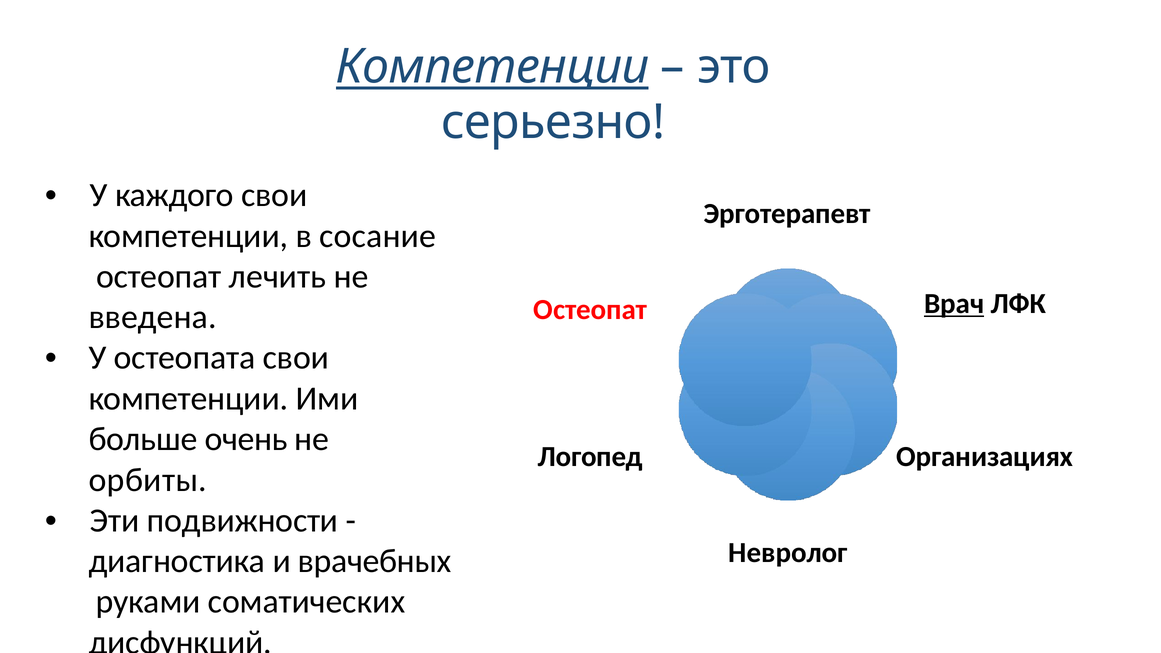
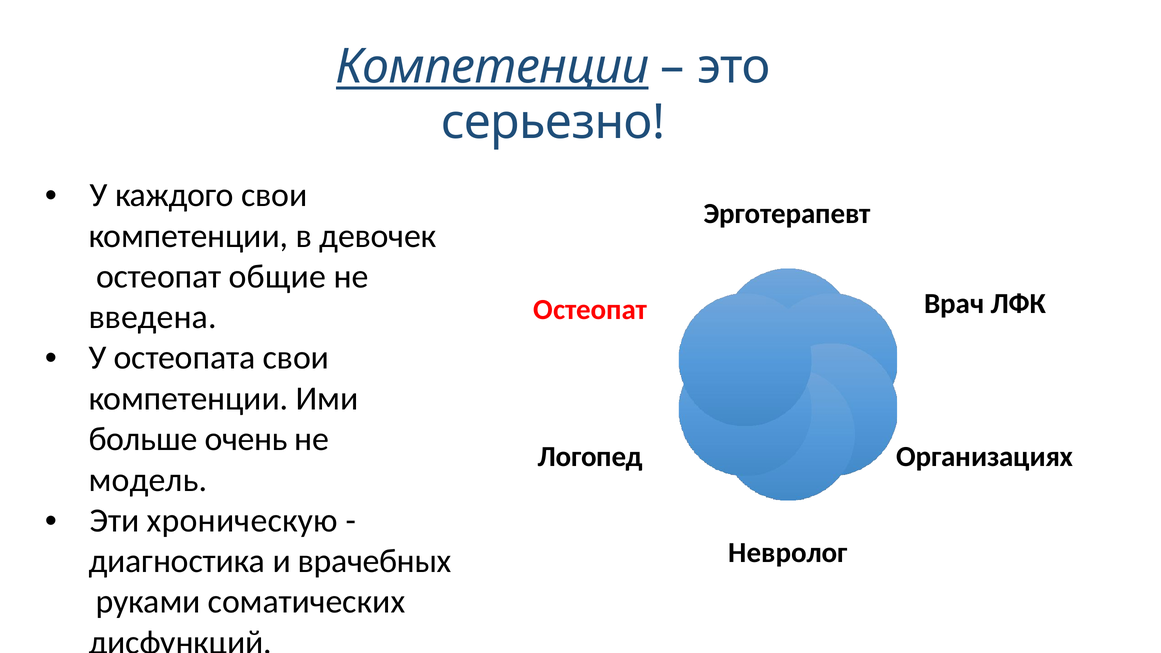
сосание: сосание -> девочек
лечить: лечить -> общие
Врач underline: present -> none
орбиты: орбиты -> модель
подвижности: подвижности -> хроническую
